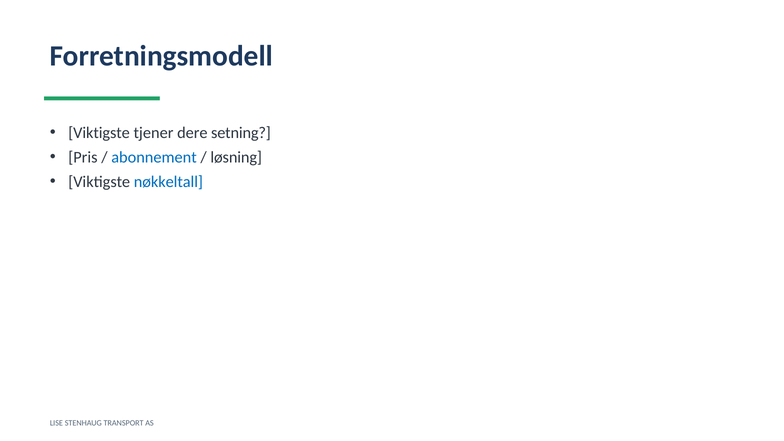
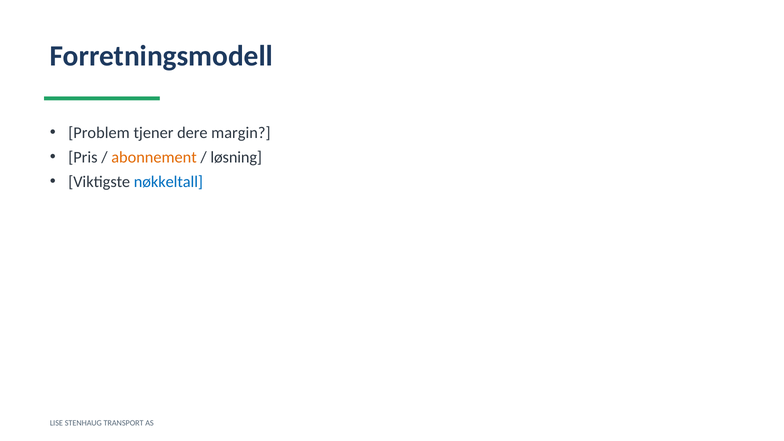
Viktigste at (99, 133): Viktigste -> Problem
setning: setning -> margin
abonnement colour: blue -> orange
